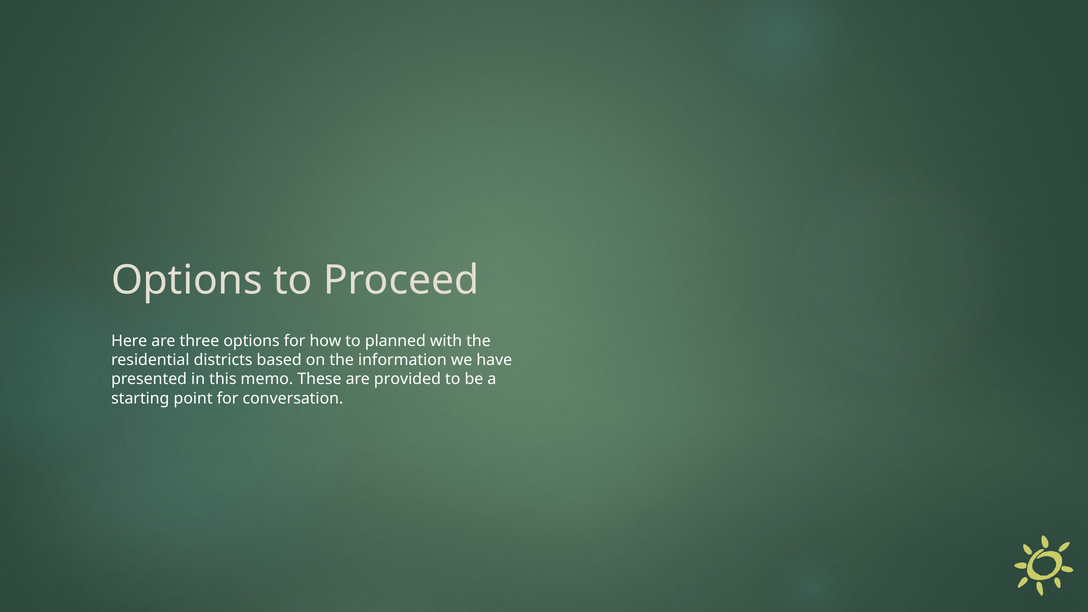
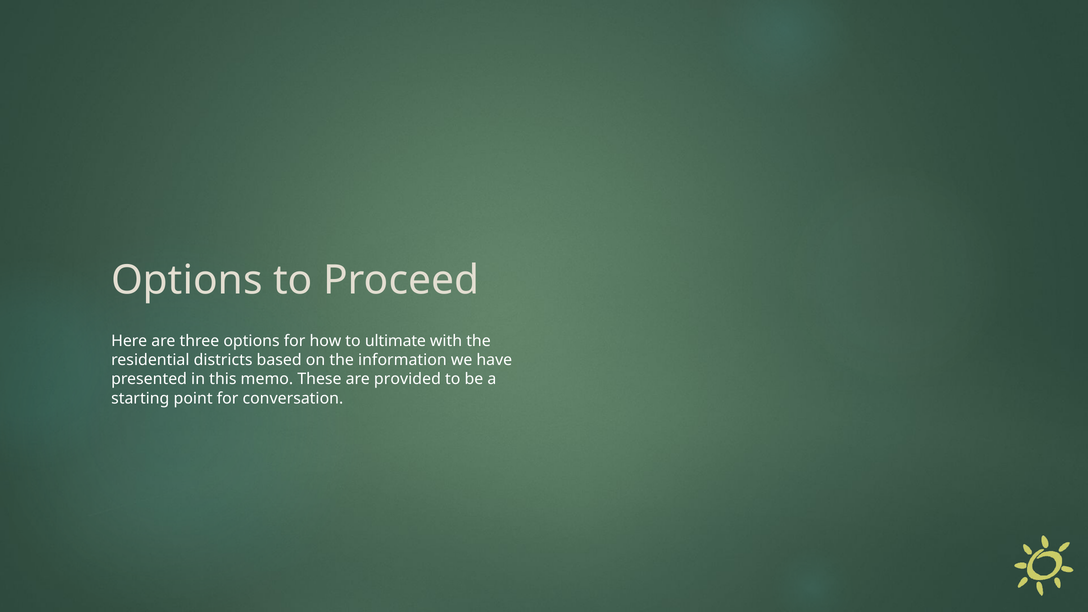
planned: planned -> ultimate
